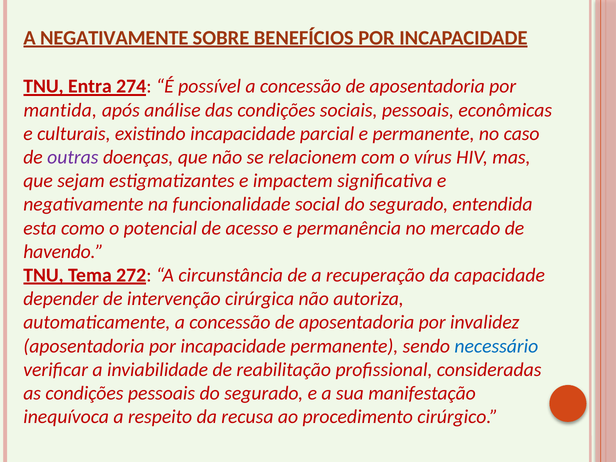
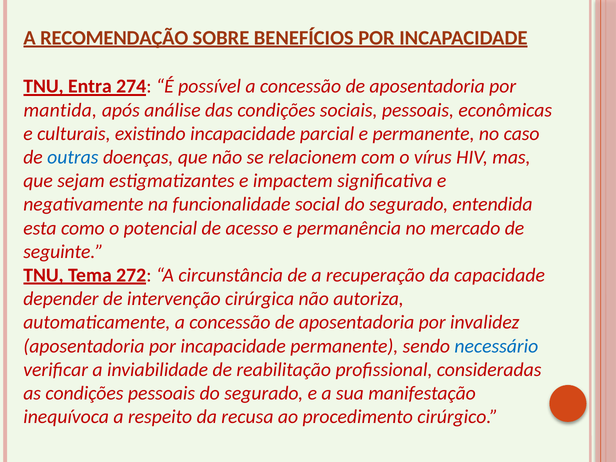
A NEGATIVAMENTE: NEGATIVAMENTE -> RECOMENDAÇÃO
outras colour: purple -> blue
havendo: havendo -> seguinte
